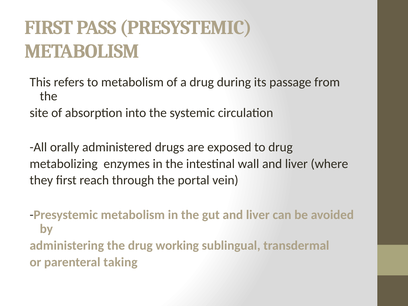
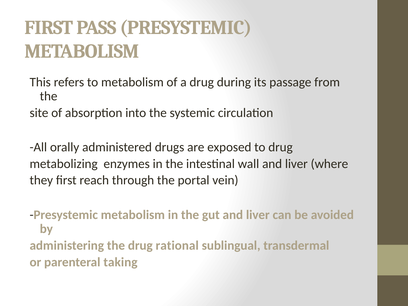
working: working -> rational
